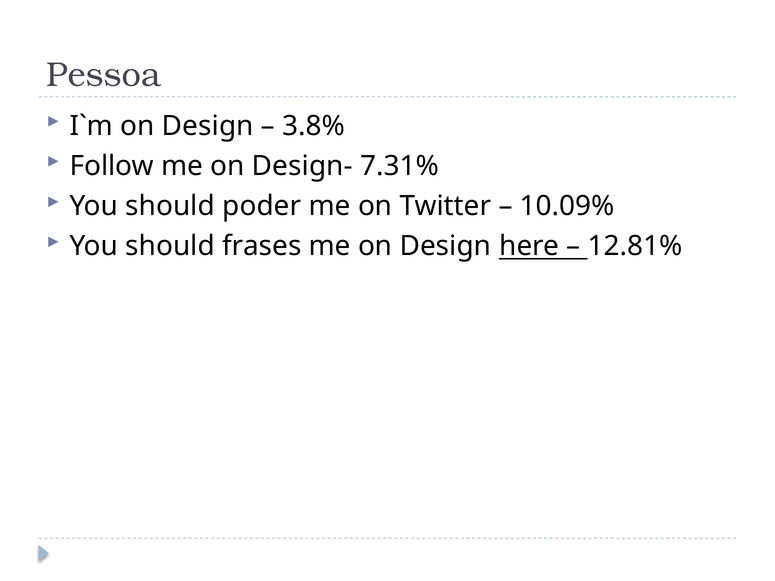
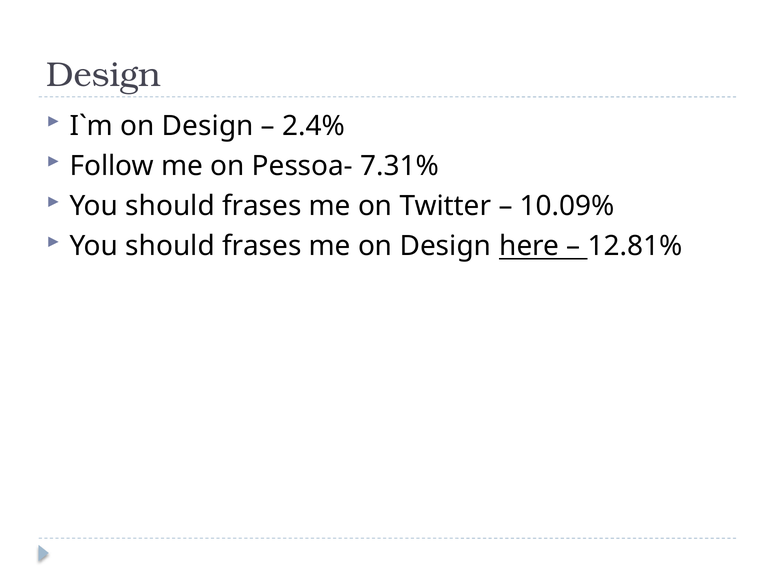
Pessoa at (104, 75): Pessoa -> Design
3.8%: 3.8% -> 2.4%
Design-: Design- -> Pessoa-
poder at (262, 206): poder -> frases
